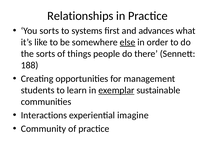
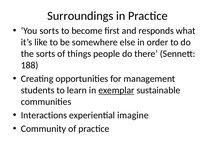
Relationships: Relationships -> Surroundings
systems: systems -> become
advances: advances -> responds
else underline: present -> none
